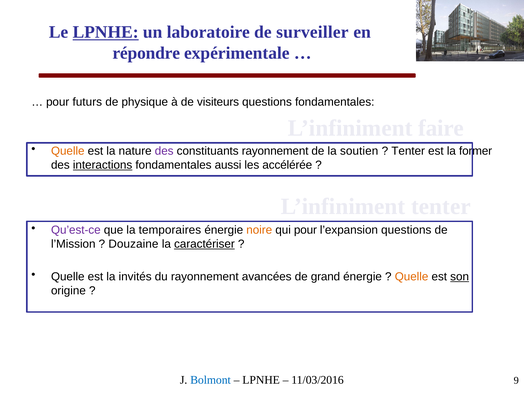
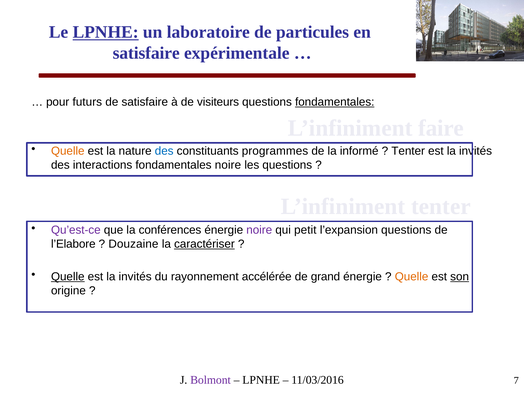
surveiller: surveiller -> particules
répondre at (146, 53): répondre -> satisfaire
de physique: physique -> satisfaire
fondamentales at (335, 102) underline: none -> present
des at (164, 151) colour: purple -> blue
constituants rayonnement: rayonnement -> programmes
soutien: soutien -> informé
former at (476, 151): former -> invités
interactions underline: present -> none
fondamentales aussi: aussi -> noire
les accélérée: accélérée -> questions
temporaires: temporaires -> conférences
noire at (259, 230) colour: orange -> purple
qui pour: pour -> petit
l’Mission: l’Mission -> l’Elabore
Quelle at (68, 277) underline: none -> present
avancées: avancées -> accélérée
Bolmont colour: blue -> purple
9: 9 -> 7
